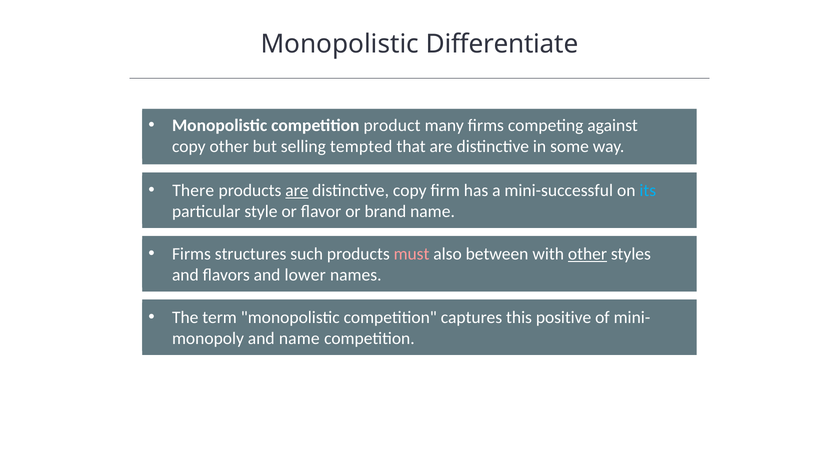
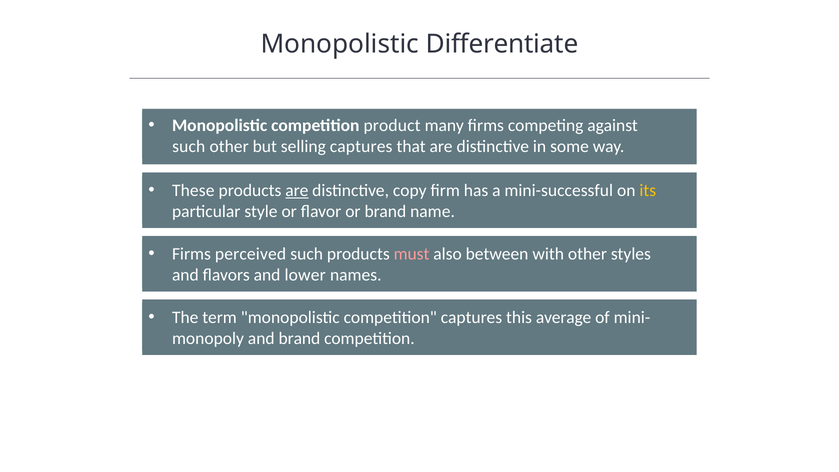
copy at (189, 146): copy -> such
selling tempted: tempted -> captures
There: There -> These
its colour: light blue -> yellow
structures: structures -> perceived
other at (587, 254) underline: present -> none
positive: positive -> average
and name: name -> brand
